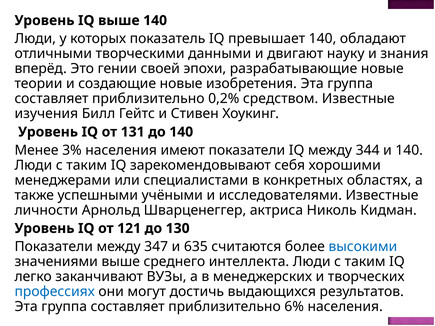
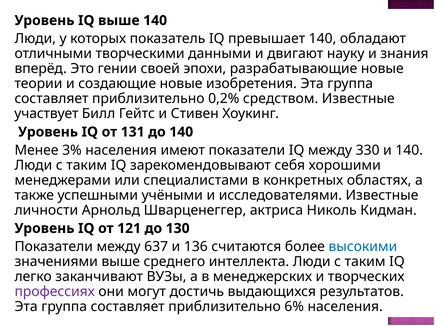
изучения: изучения -> участвует
344: 344 -> 330
347: 347 -> 637
635: 635 -> 136
профессиях colour: blue -> purple
